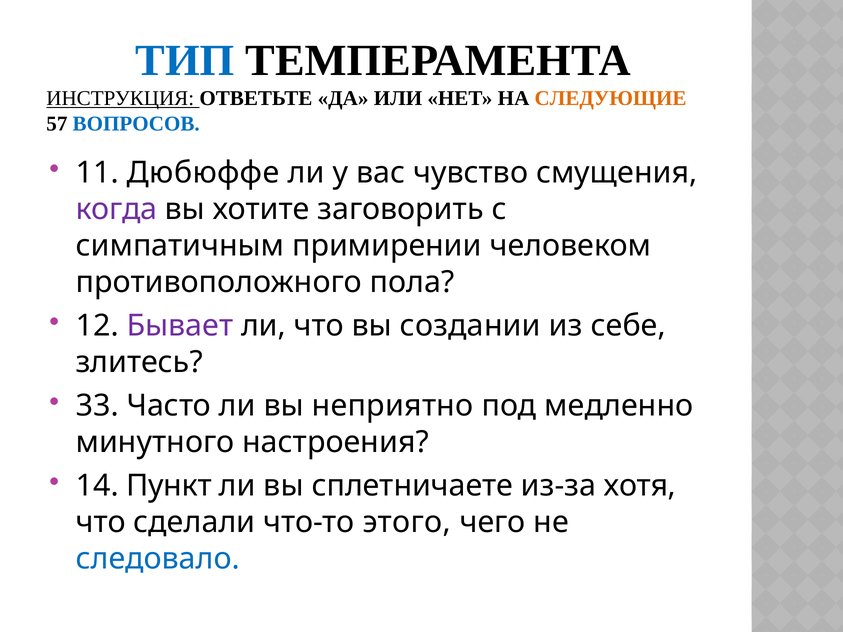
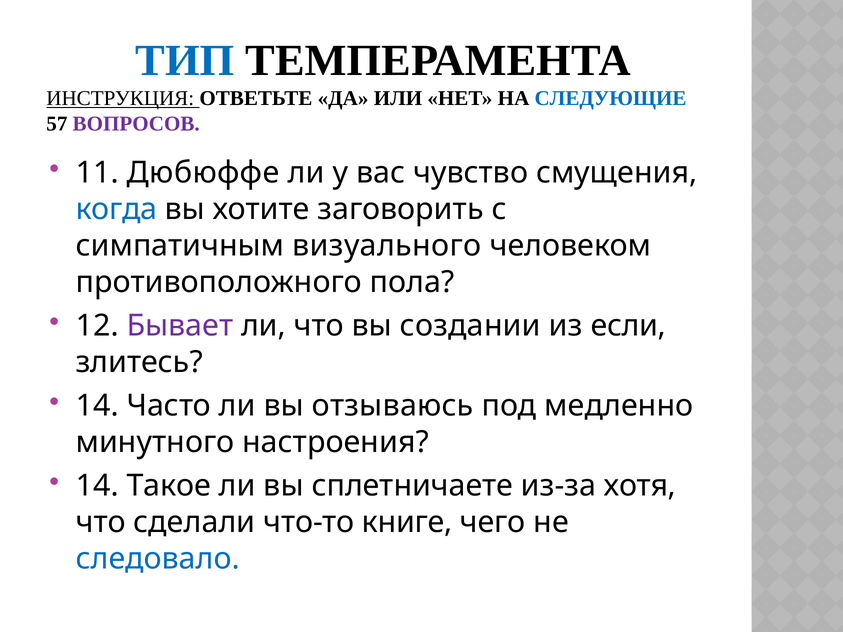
СЛЕДУЮЩИЕ colour: orange -> blue
ВОПРОСОВ colour: blue -> purple
когда colour: purple -> blue
примирении: примирении -> визуального
себе: себе -> если
33 at (97, 406): 33 -> 14
неприятно: неприятно -> отзываюсь
Пункт: Пункт -> Такое
этого: этого -> книге
